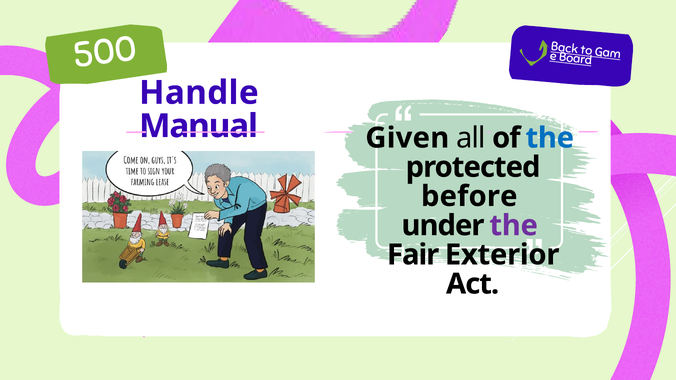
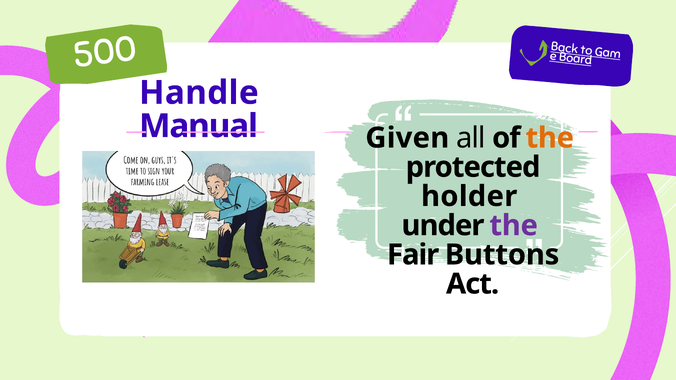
the at (550, 138) colour: blue -> orange
before: before -> holder
Exterior: Exterior -> Buttons
